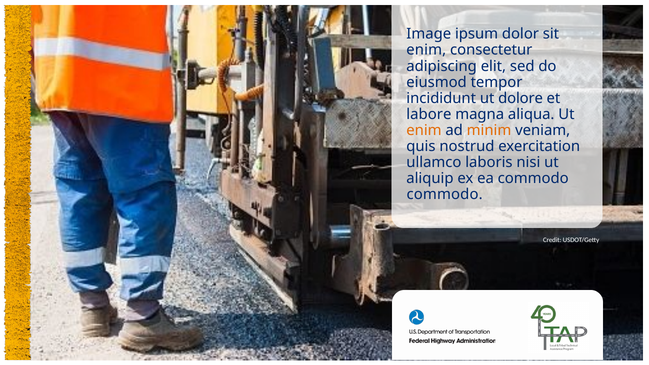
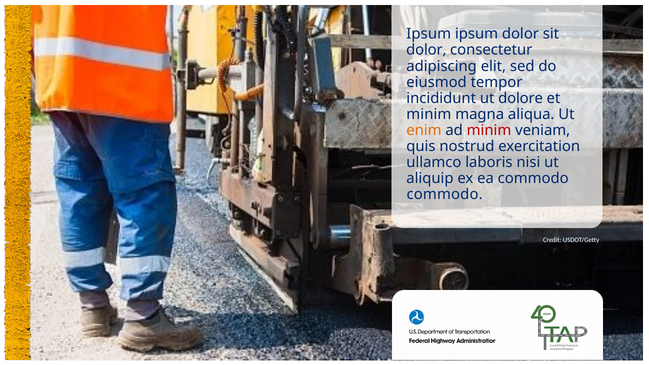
Image at (429, 34): Image -> Ipsum
enim at (426, 50): enim -> dolor
labore at (429, 114): labore -> minim
minim at (489, 130) colour: orange -> red
